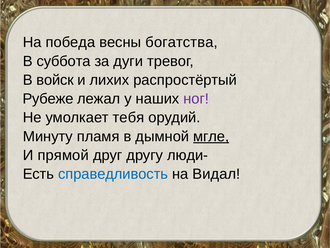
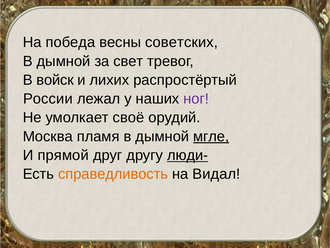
богатства: богатства -> советских
суббота at (64, 61): суббота -> дымной
дуги: дуги -> свет
Рубеже: Рубеже -> России
тебя: тебя -> своё
Минуту: Минуту -> Москва
люди- underline: none -> present
справедливость colour: blue -> orange
